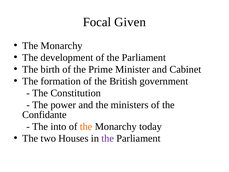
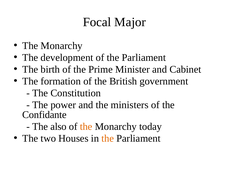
Given: Given -> Major
into: into -> also
the at (108, 138) colour: purple -> orange
